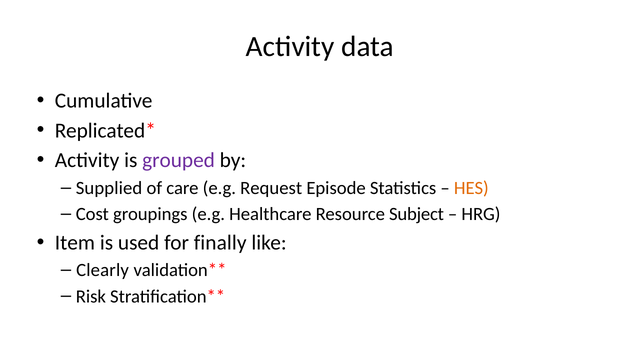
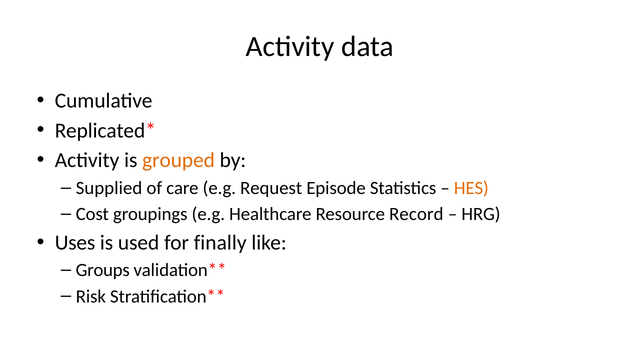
grouped colour: purple -> orange
Subject: Subject -> Record
Item: Item -> Uses
Clearly: Clearly -> Groups
